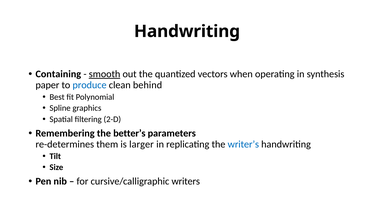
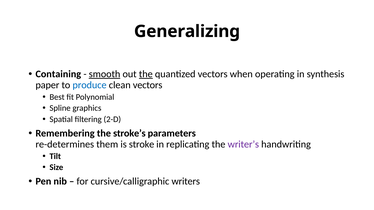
Handwriting at (187, 31): Handwriting -> Generalizing
the at (146, 74) underline: none -> present
clean behind: behind -> vectors
better’s: better’s -> stroke’s
larger: larger -> stroke
writer’s colour: blue -> purple
